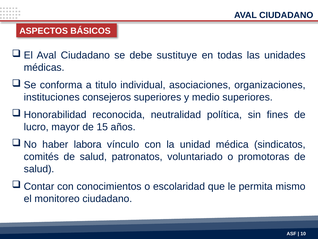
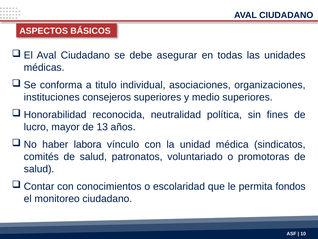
sustituye: sustituye -> asegurar
15: 15 -> 13
mismo: mismo -> fondos
